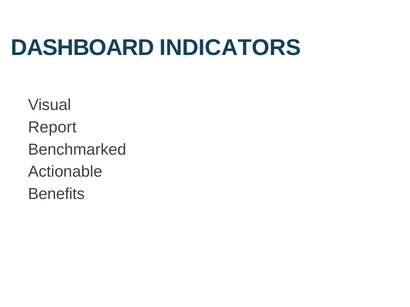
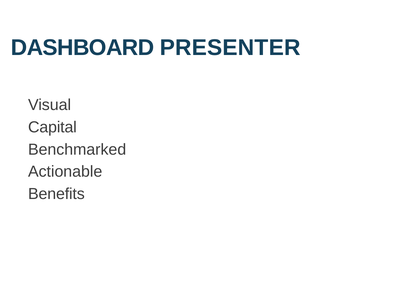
INDICATORS: INDICATORS -> PRESENTER
Report: Report -> Capital
